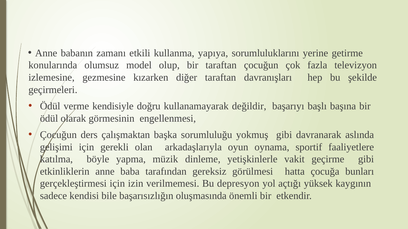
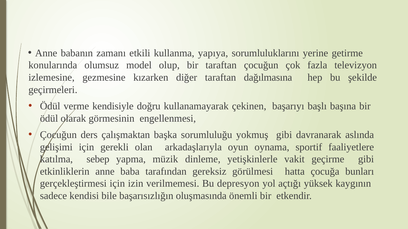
davranışları: davranışları -> dağılmasına
değildir: değildir -> çekinen
böyle: böyle -> sebep
